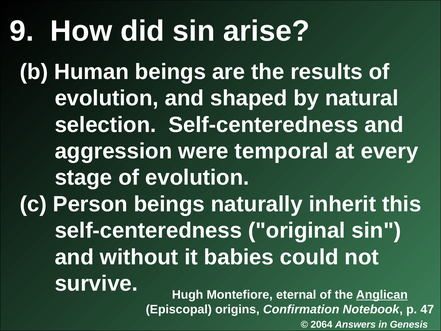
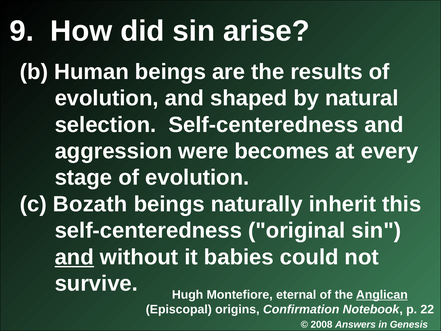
temporal: temporal -> becomes
Person: Person -> Bozath
and at (74, 257) underline: none -> present
47: 47 -> 22
2064: 2064 -> 2008
